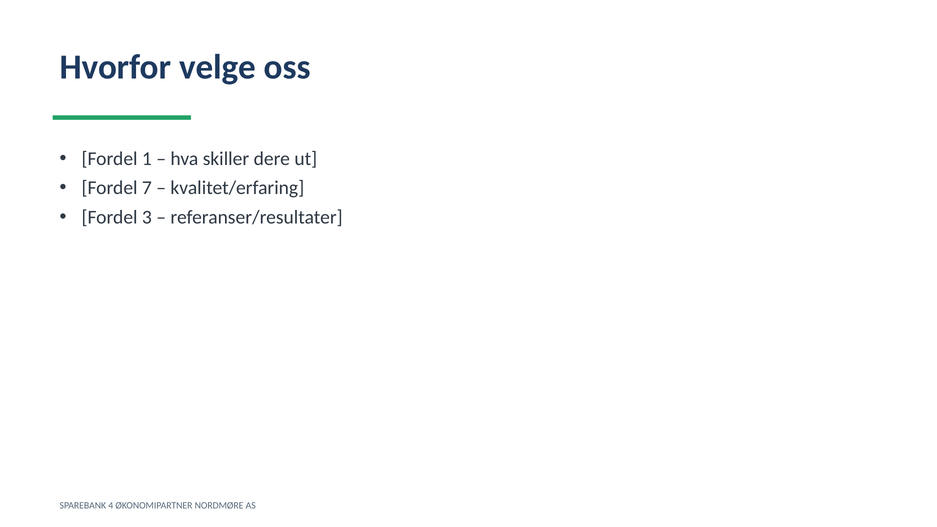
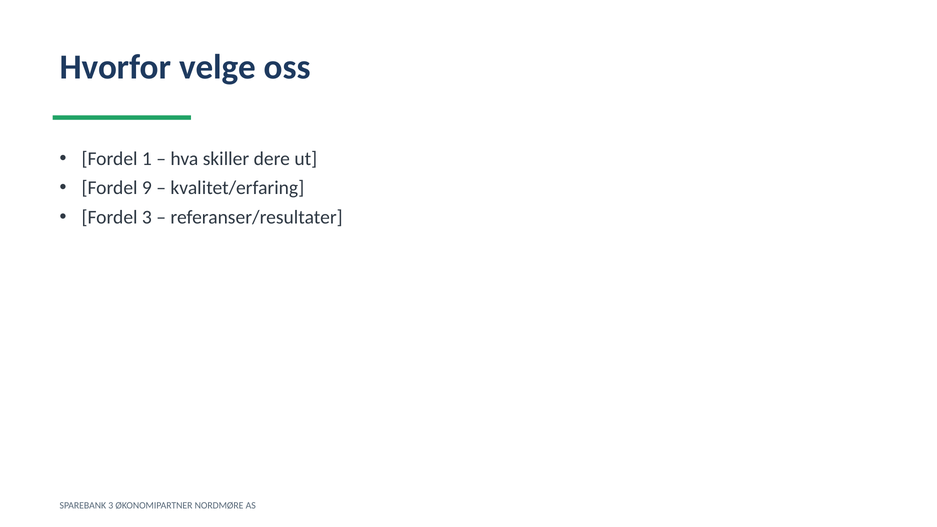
7: 7 -> 9
SPAREBANK 4: 4 -> 3
